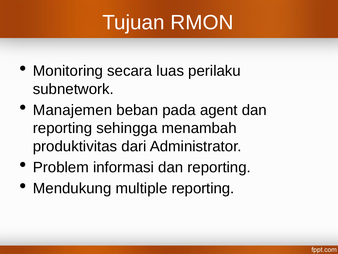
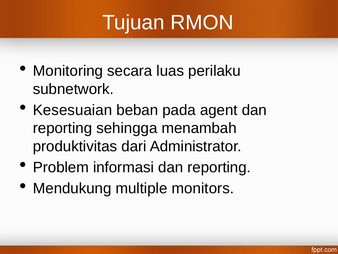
Manajemen: Manajemen -> Kesesuaian
multiple reporting: reporting -> monitors
